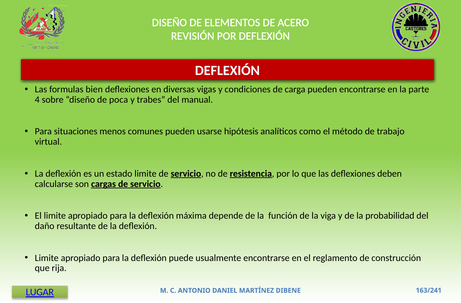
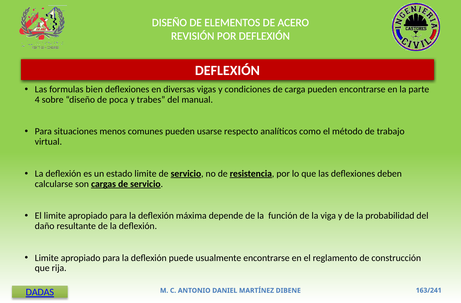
hipótesis: hipótesis -> respecto
LUGAR: LUGAR -> DADAS
